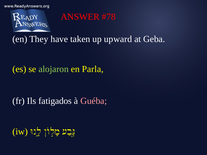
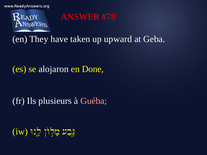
alojaron colour: light green -> white
Parla: Parla -> Done
fatigados: fatigados -> plusieurs
